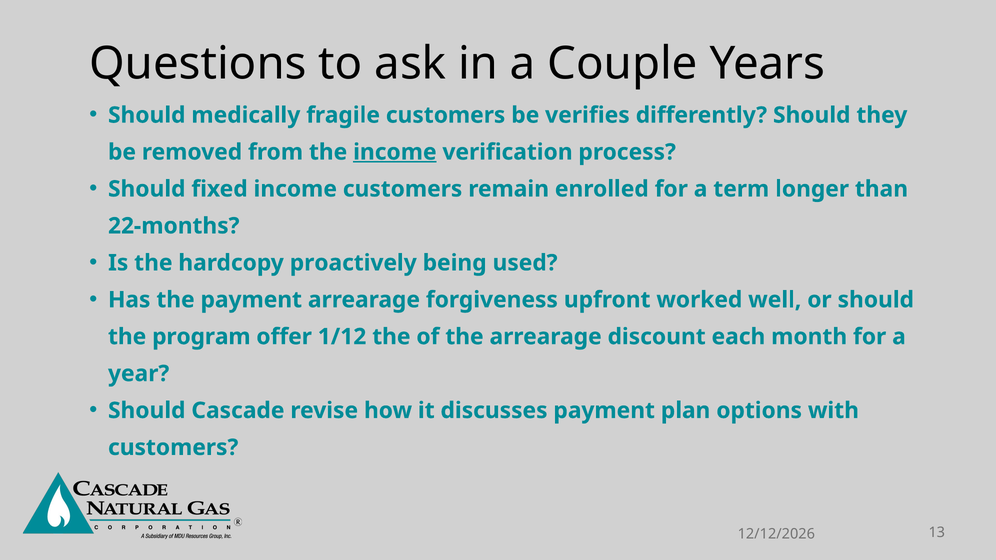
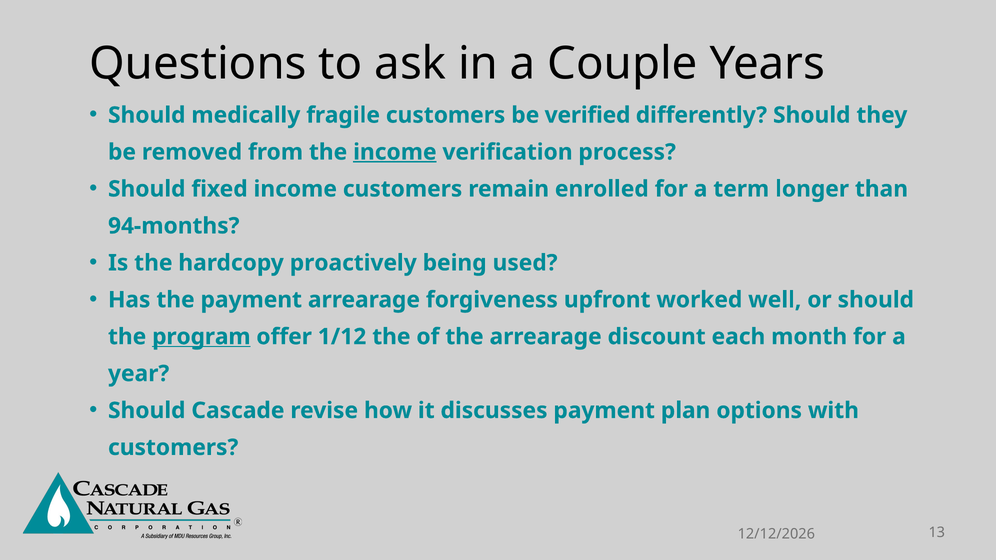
verifies: verifies -> verified
22-months: 22-months -> 94-months
program underline: none -> present
